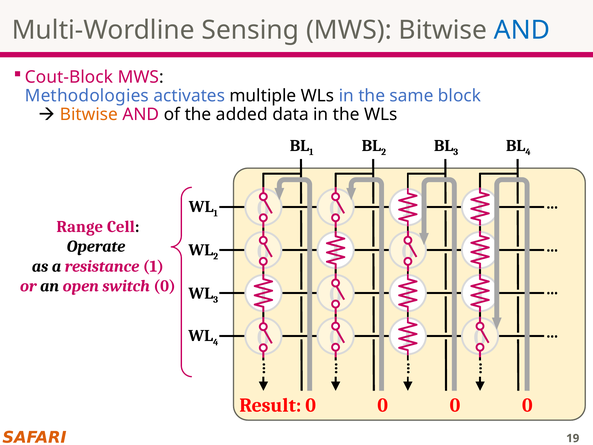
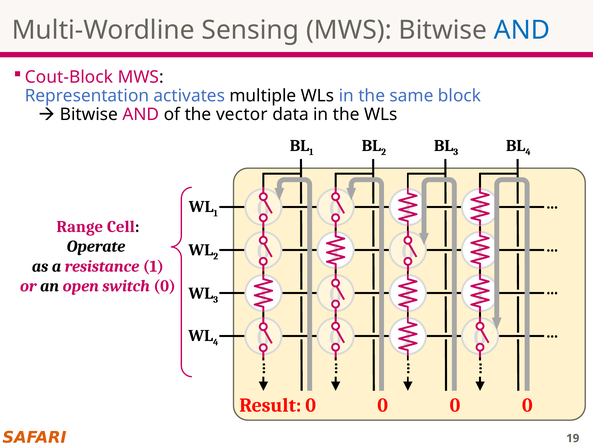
Methodologies: Methodologies -> Representation
Bitwise at (89, 114) colour: orange -> black
added: added -> vector
